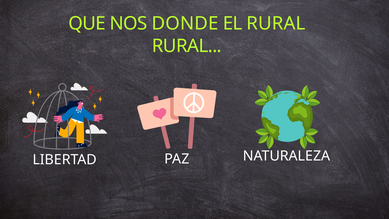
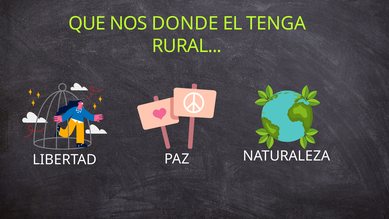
EL RURAL: RURAL -> TENGA
